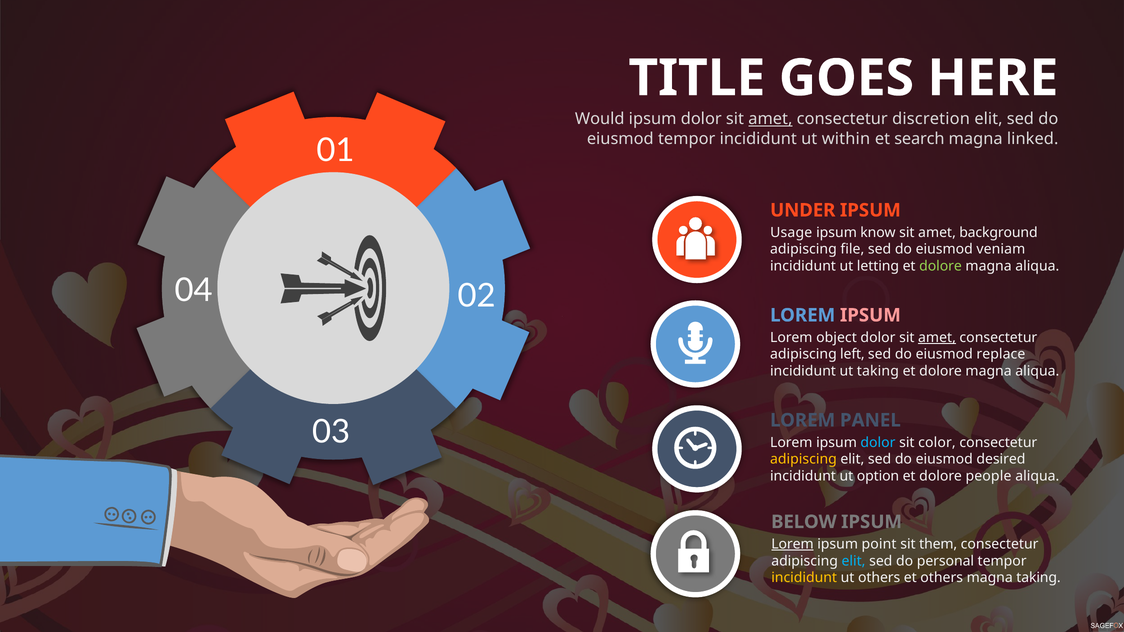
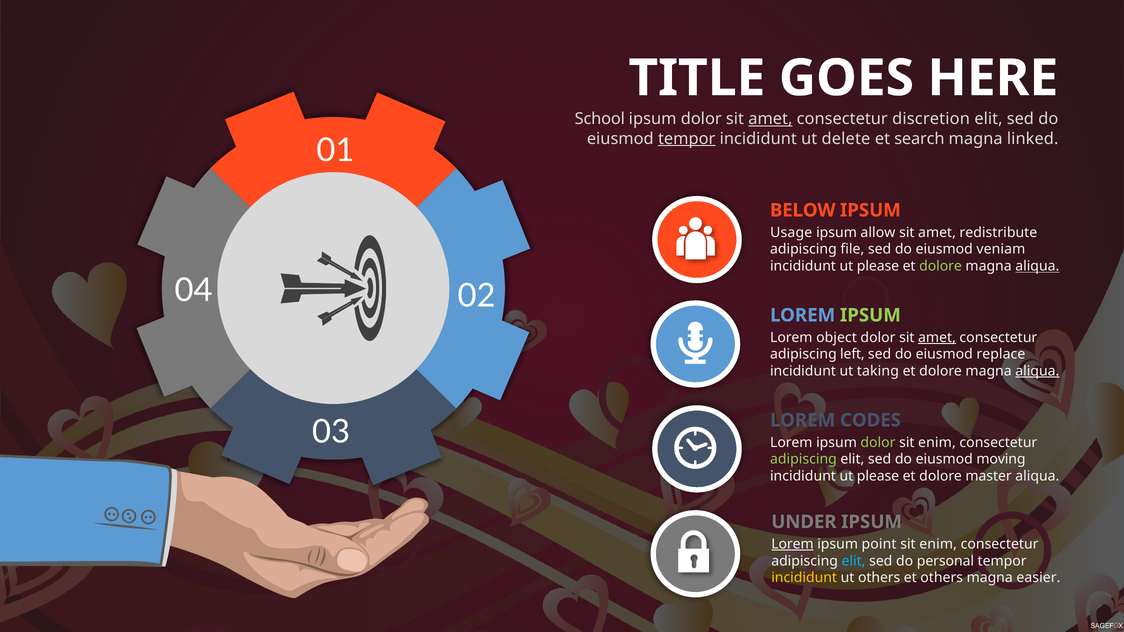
Would: Would -> School
tempor at (687, 139) underline: none -> present
within: within -> delete
UNDER: UNDER -> BELOW
know: know -> allow
background: background -> redistribute
letting at (878, 266): letting -> please
aliqua at (1037, 266) underline: none -> present
IPSUM at (870, 315) colour: pink -> light green
aliqua at (1037, 371) underline: none -> present
PANEL: PANEL -> CODES
dolor at (878, 443) colour: light blue -> light green
color at (937, 443): color -> enim
adipiscing at (803, 459) colour: yellow -> light green
desired: desired -> moving
option at (878, 476): option -> please
people: people -> master
BELOW: BELOW -> UNDER
them at (938, 544): them -> enim
magna taking: taking -> easier
